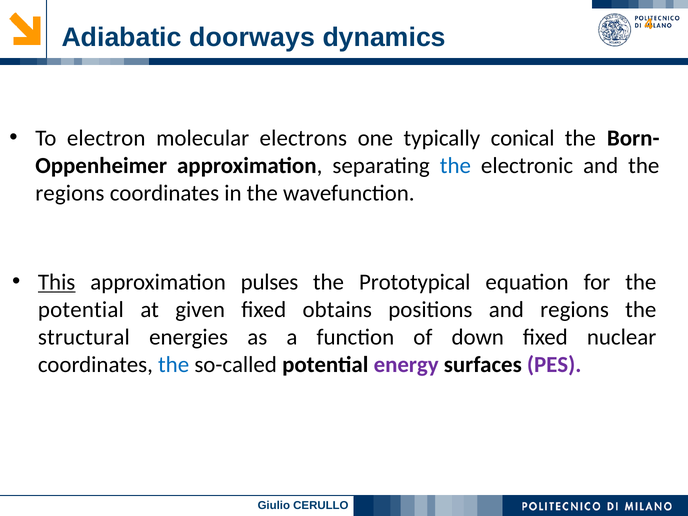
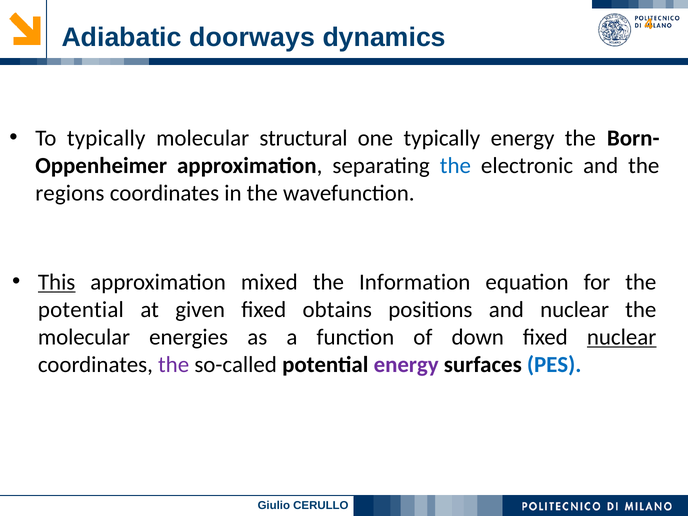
To electron: electron -> typically
electrons: electrons -> structural
typically conical: conical -> energy
pulses: pulses -> mixed
Prototypical: Prototypical -> Information
and regions: regions -> nuclear
structural at (84, 337): structural -> molecular
nuclear at (622, 337) underline: none -> present
the at (174, 365) colour: blue -> purple
PES colour: purple -> blue
